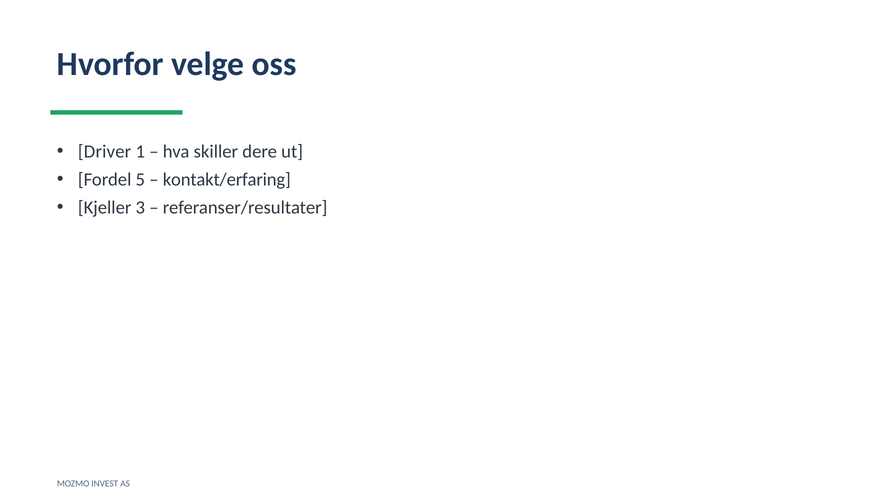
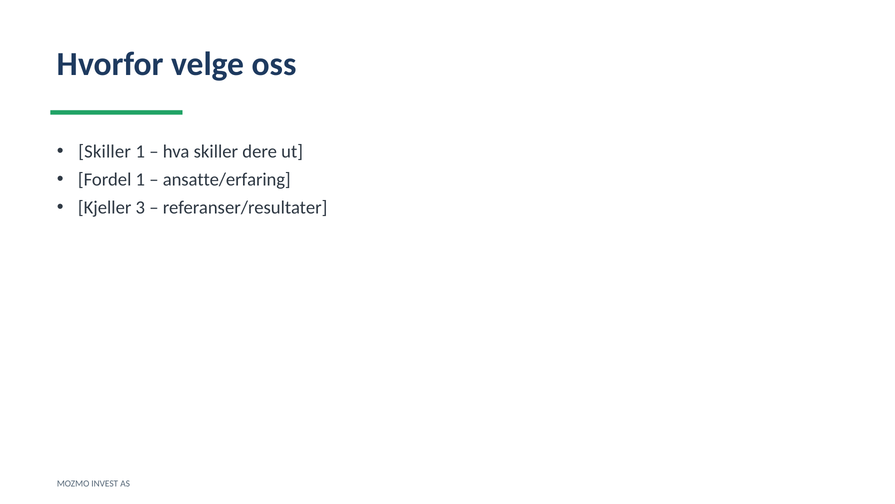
Driver at (105, 152): Driver -> Skiller
Fordel 5: 5 -> 1
kontakt/erfaring: kontakt/erfaring -> ansatte/erfaring
